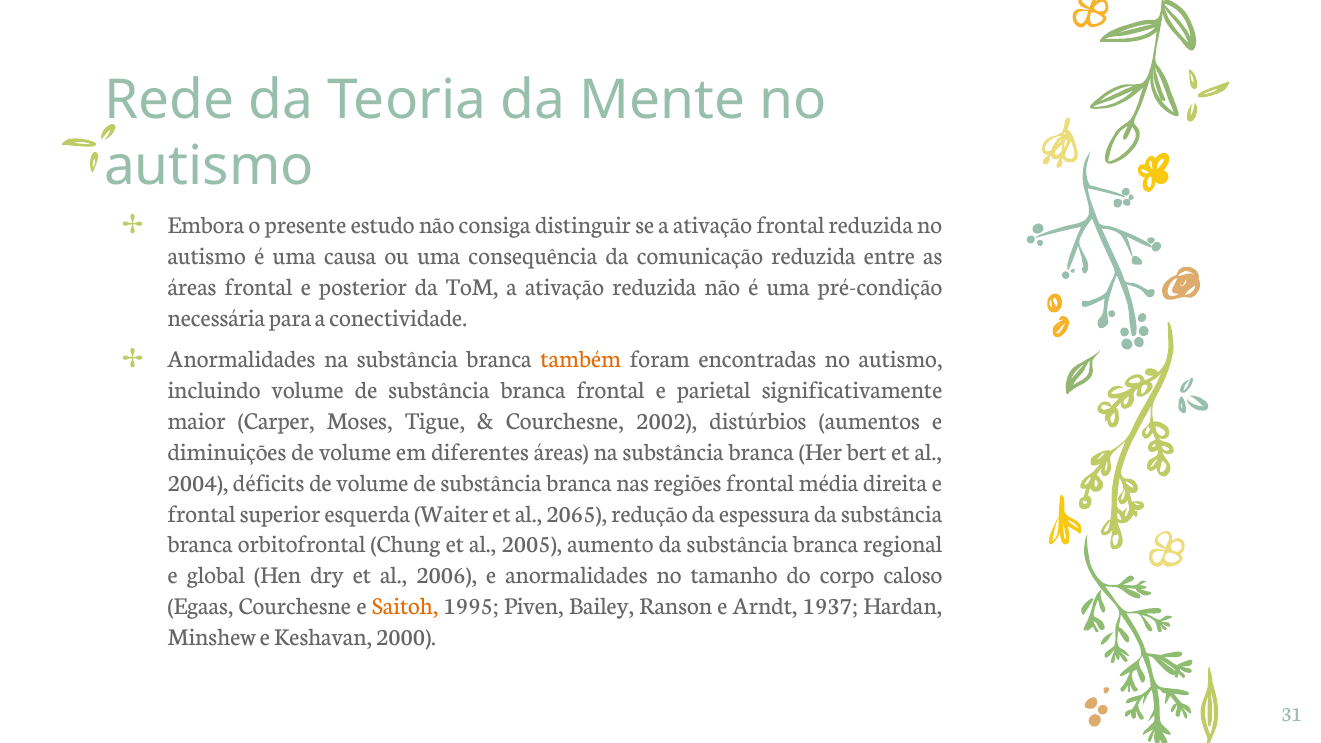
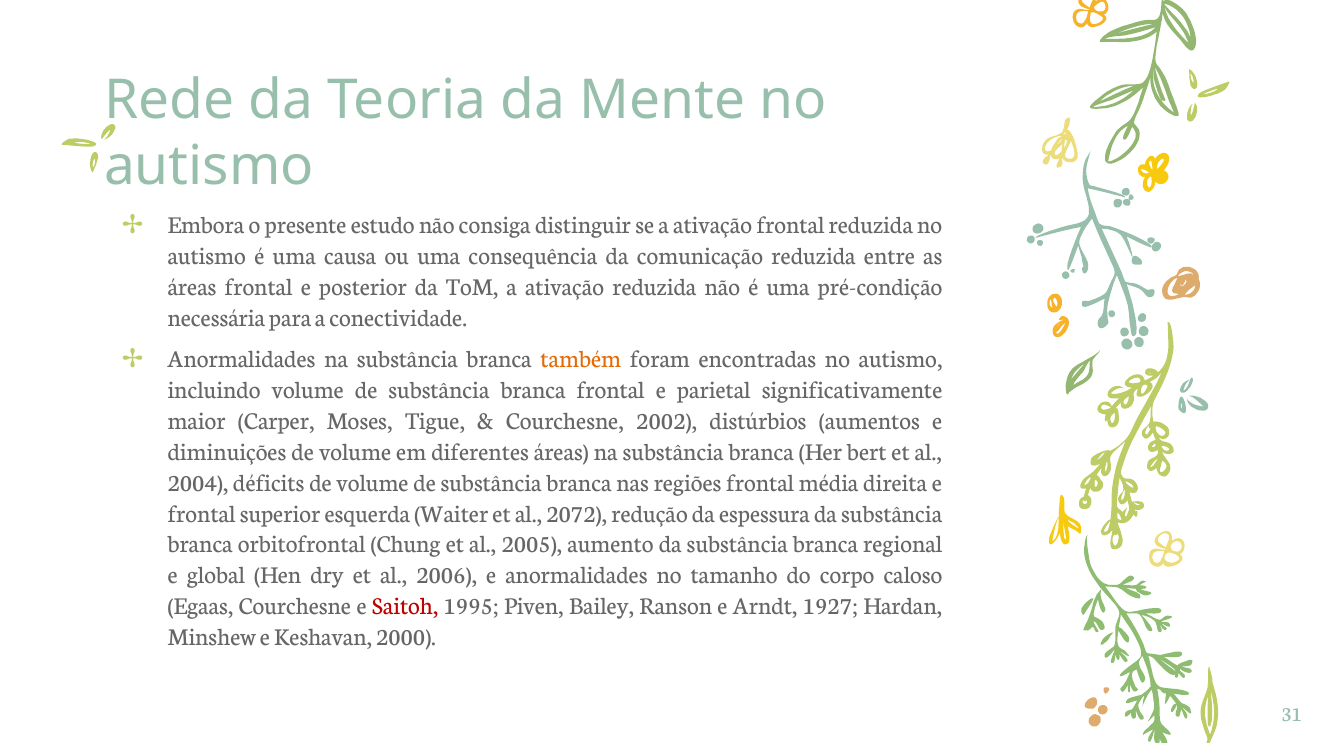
2065: 2065 -> 2072
Saitoh colour: orange -> red
1937: 1937 -> 1927
